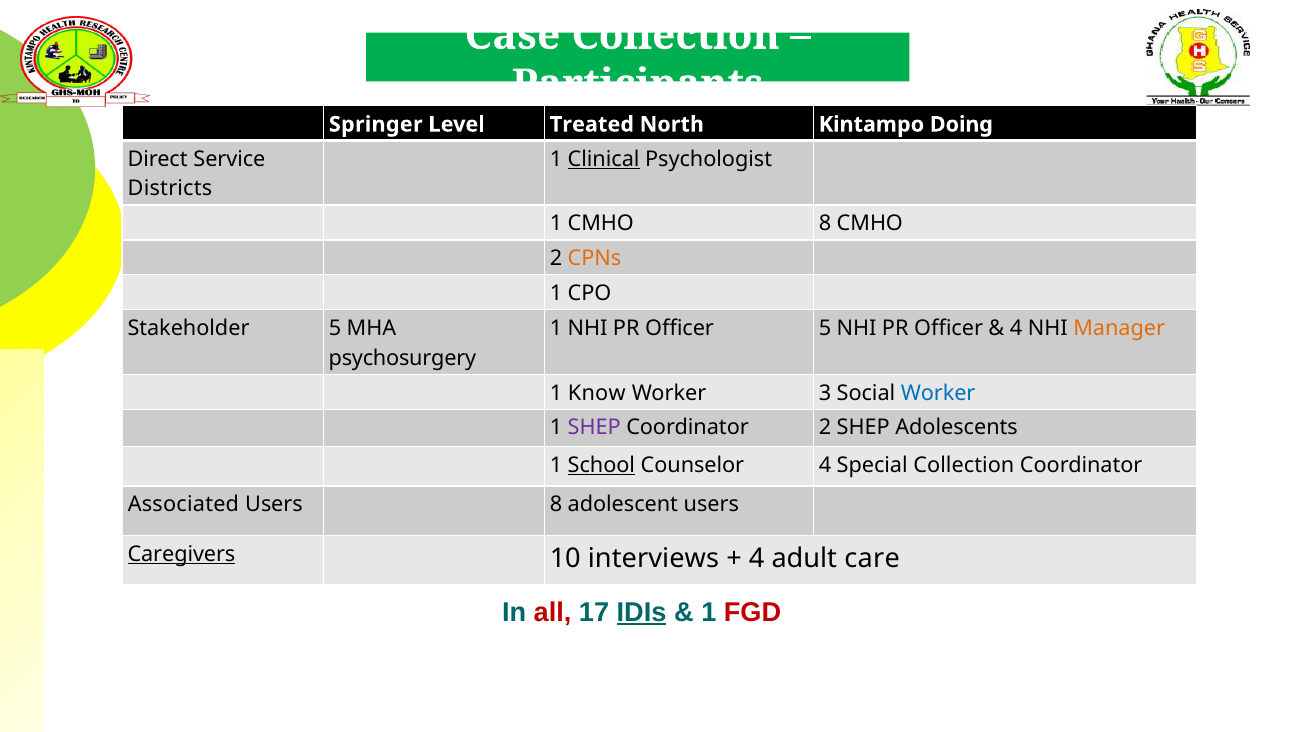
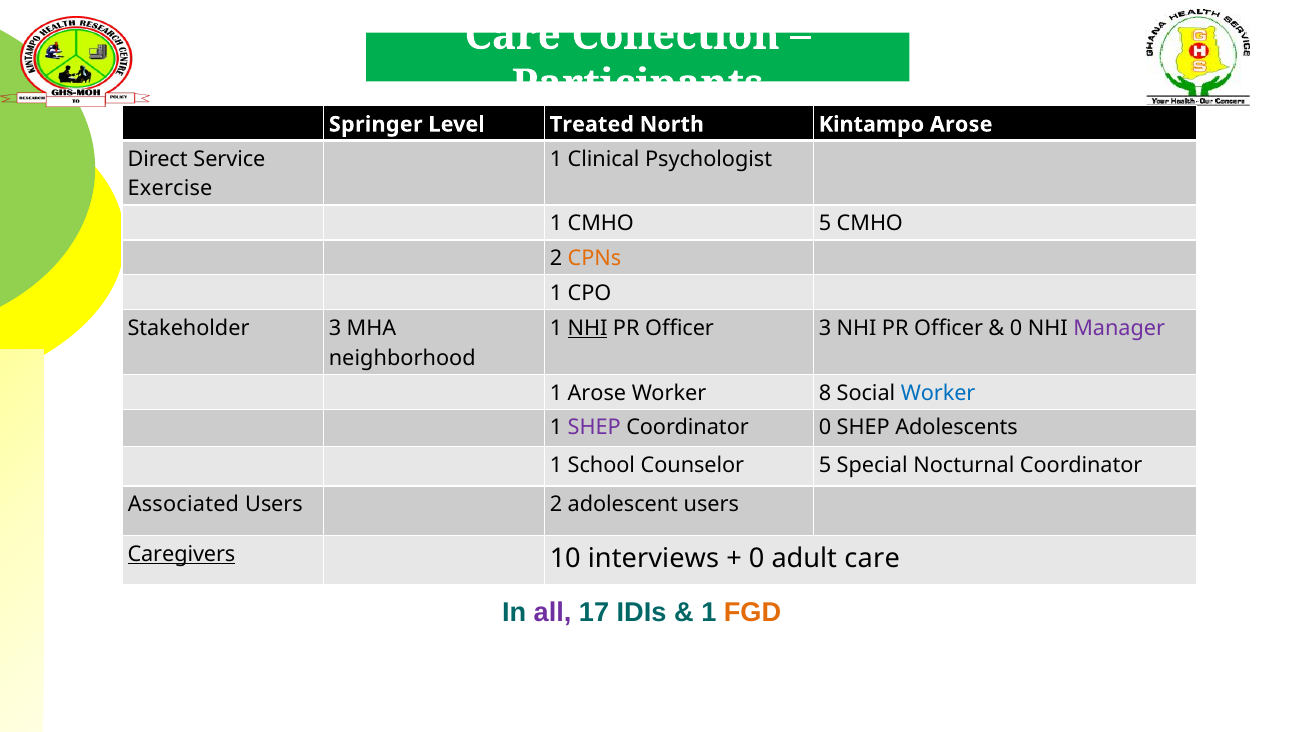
Case at (513, 35): Case -> Care
Kintampo Doing: Doing -> Arose
Clinical underline: present -> none
Districts: Districts -> Exercise
CMHO 8: 8 -> 5
Stakeholder 5: 5 -> 3
NHI at (588, 329) underline: none -> present
Officer 5: 5 -> 3
4 at (1016, 329): 4 -> 0
Manager colour: orange -> purple
psychosurgery: psychosurgery -> neighborhood
1 Know: Know -> Arose
3: 3 -> 8
Coordinator 2: 2 -> 0
School underline: present -> none
Counselor 4: 4 -> 5
Special Collection: Collection -> Nocturnal
Users 8: 8 -> 2
4 at (757, 558): 4 -> 0
all colour: red -> purple
IDIs underline: present -> none
FGD colour: red -> orange
